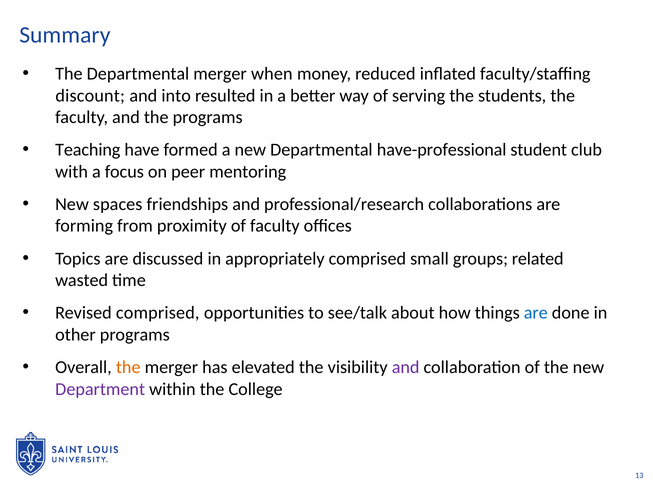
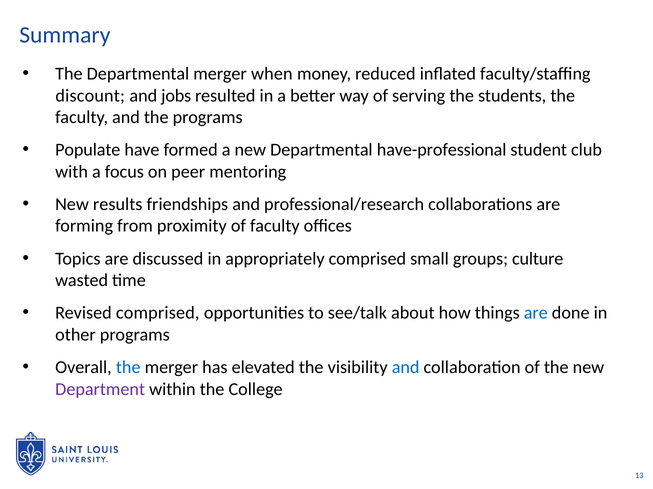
into: into -> jobs
Teaching: Teaching -> Populate
spaces: spaces -> results
related: related -> culture
the at (128, 368) colour: orange -> blue
and at (406, 368) colour: purple -> blue
